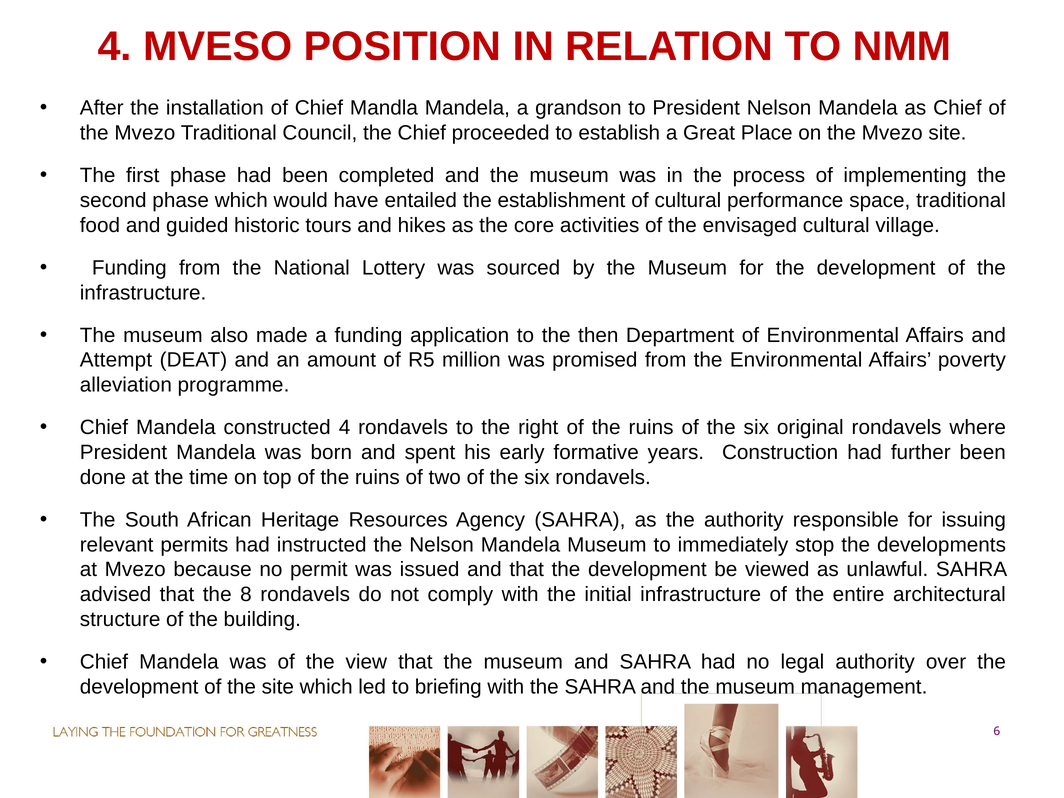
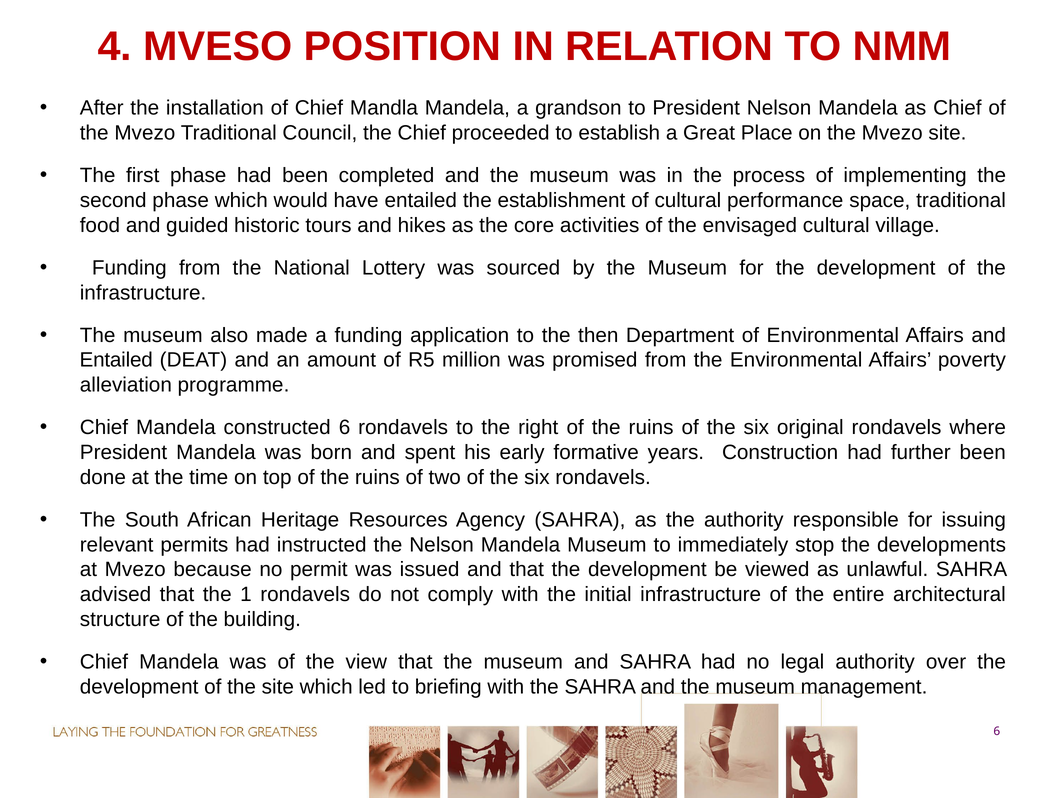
Attempt at (116, 360): Attempt -> Entailed
constructed 4: 4 -> 6
8: 8 -> 1
